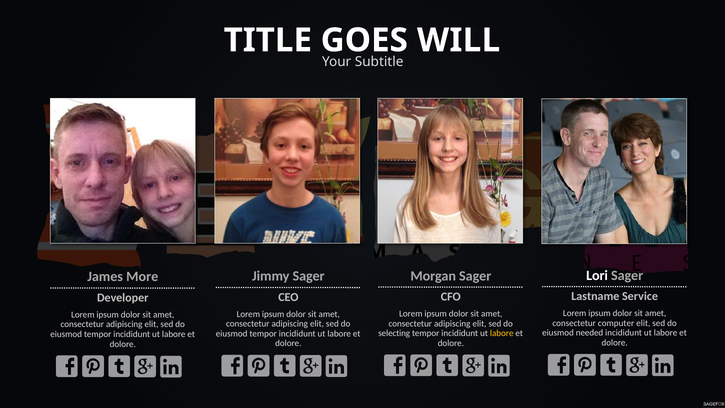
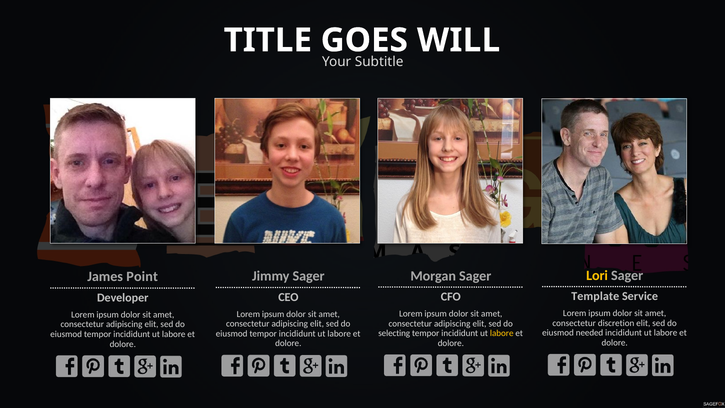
Lori colour: white -> yellow
More: More -> Point
Lastname: Lastname -> Template
computer: computer -> discretion
